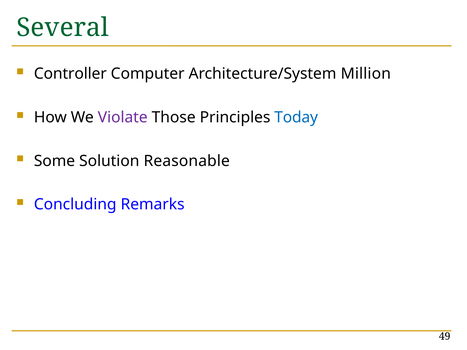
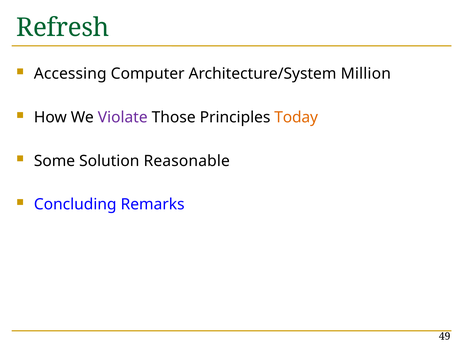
Several: Several -> Refresh
Controller: Controller -> Accessing
Today colour: blue -> orange
